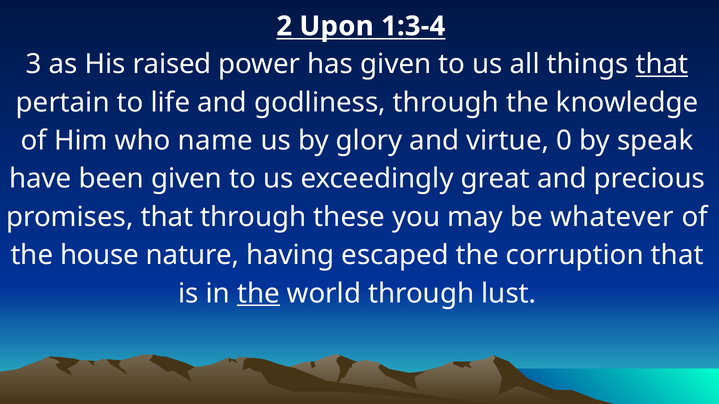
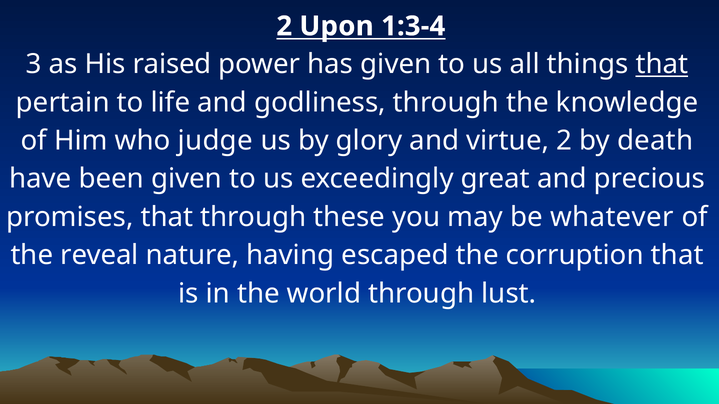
name: name -> judge
virtue 0: 0 -> 2
speak: speak -> death
house: house -> reveal
the at (258, 294) underline: present -> none
